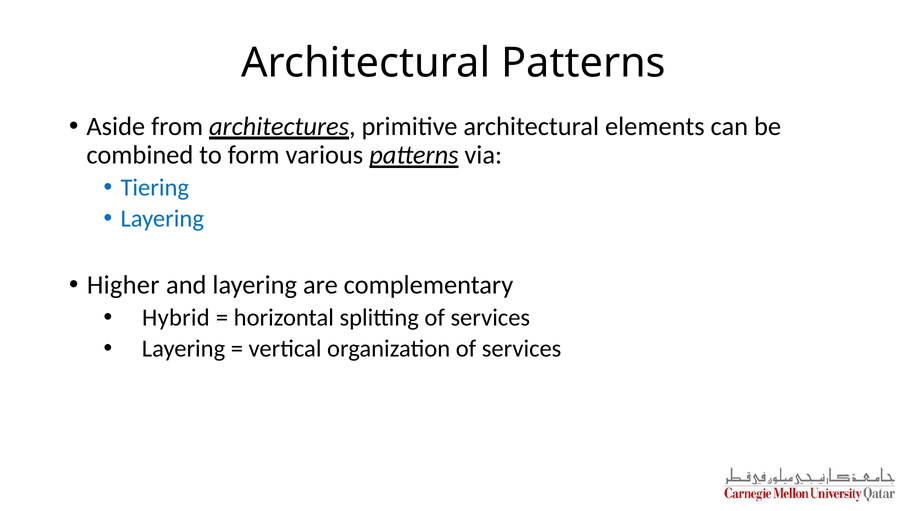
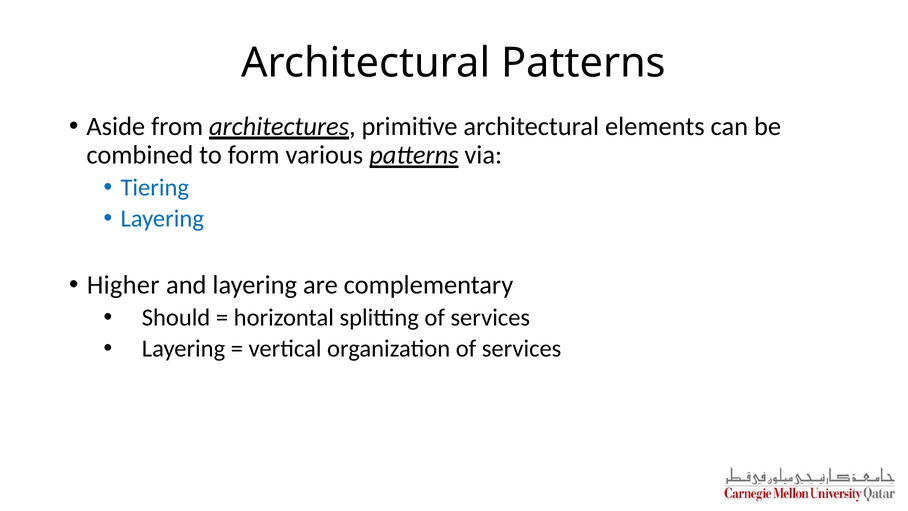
Hybrid: Hybrid -> Should
